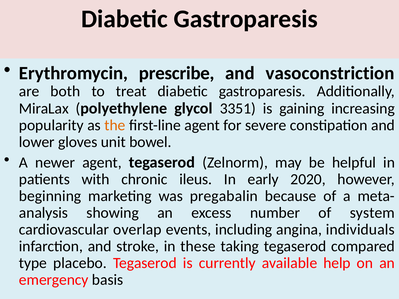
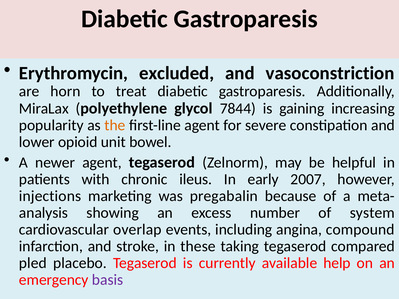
prescribe: prescribe -> excluded
both: both -> horn
3351: 3351 -> 7844
gloves: gloves -> opioid
2020: 2020 -> 2007
beginning: beginning -> injections
individuals: individuals -> compound
type: type -> pled
basis colour: black -> purple
